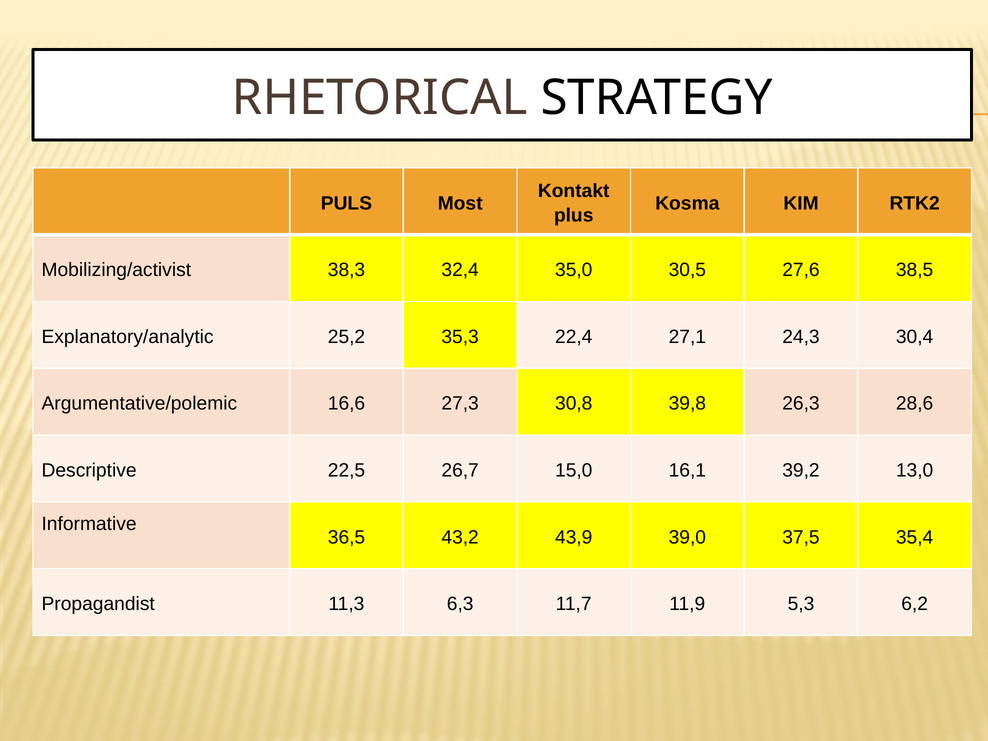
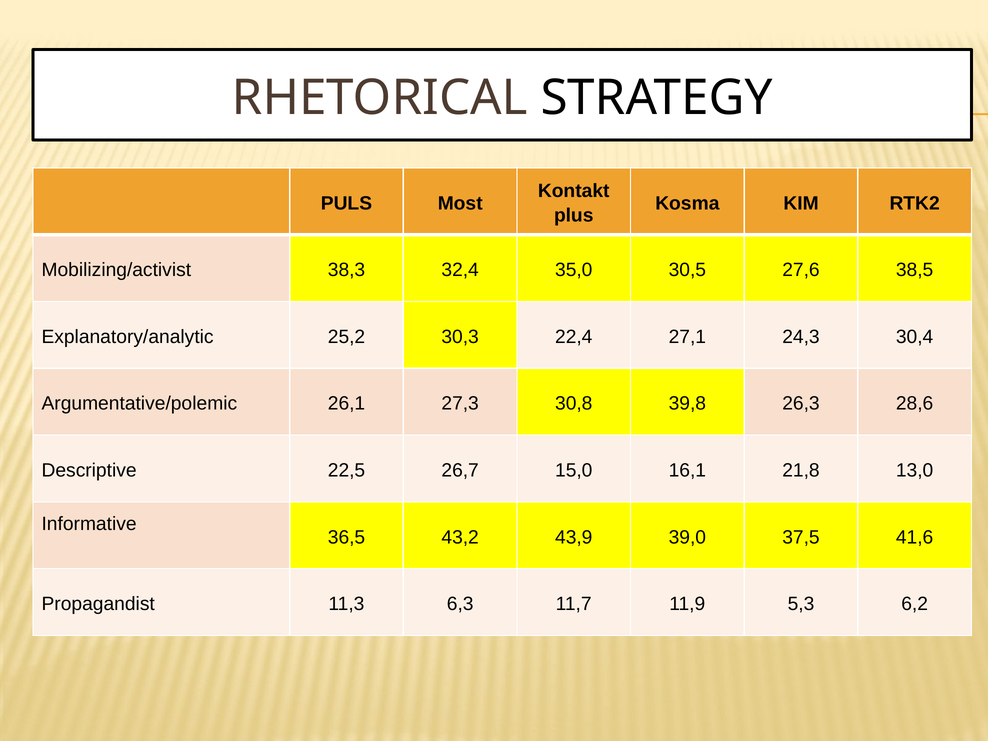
35,3: 35,3 -> 30,3
16,6: 16,6 -> 26,1
39,2: 39,2 -> 21,8
35,4: 35,4 -> 41,6
